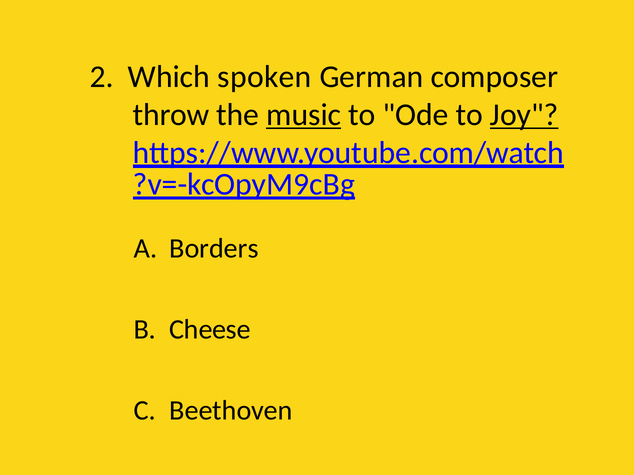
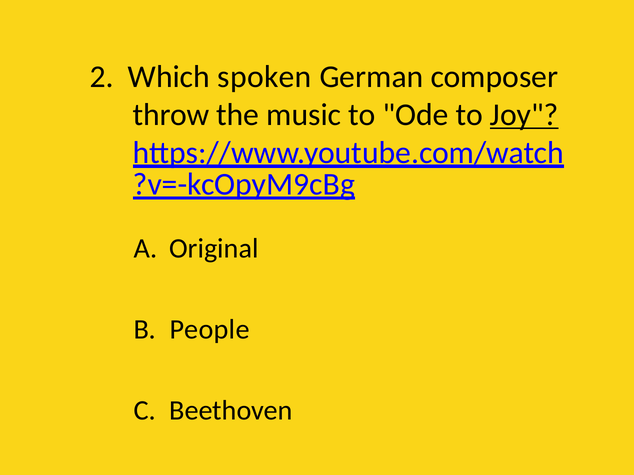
music underline: present -> none
Borders: Borders -> Original
Cheese: Cheese -> People
